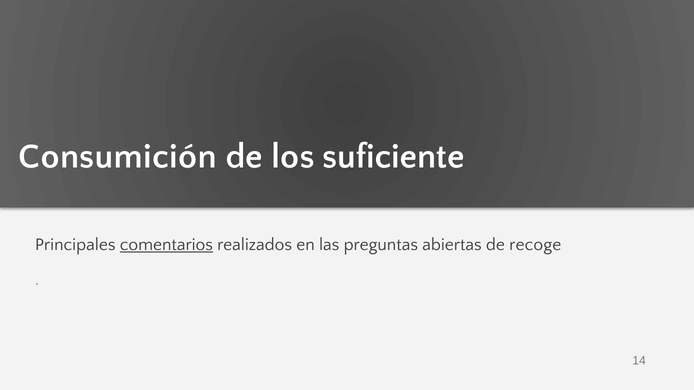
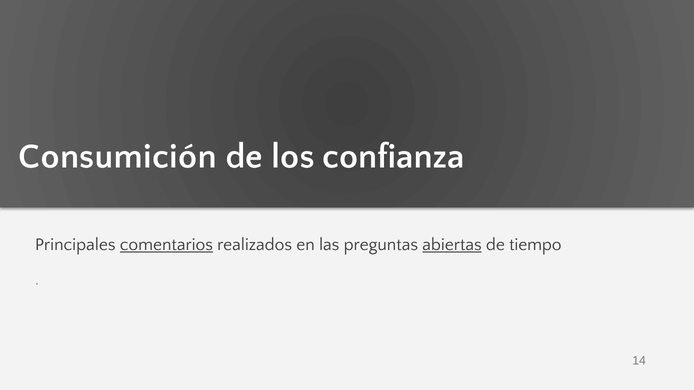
suficiente: suficiente -> confianza
abiertas underline: none -> present
recoge: recoge -> tiempo
